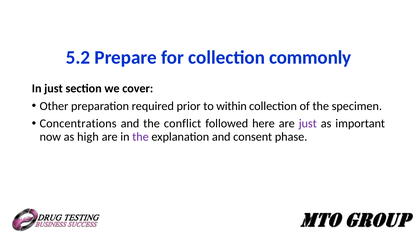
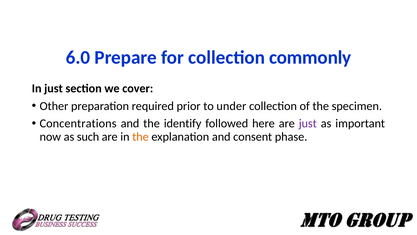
5.2: 5.2 -> 6.0
within: within -> under
conflict: conflict -> identify
high: high -> such
the at (141, 136) colour: purple -> orange
